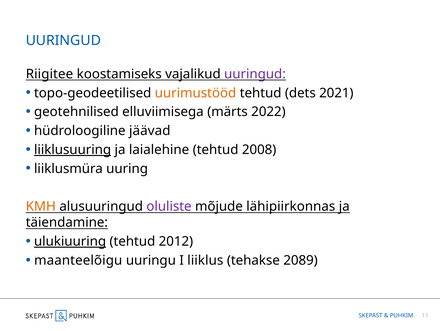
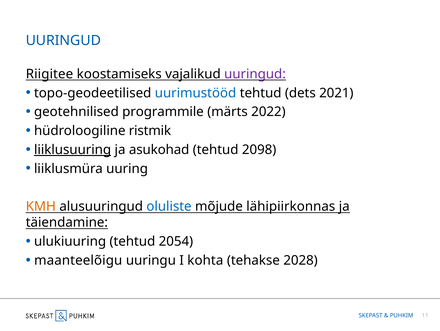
uurimustööd colour: orange -> blue
elluviimisega: elluviimisega -> programmile
jäävad: jäävad -> ristmik
laialehine: laialehine -> asukohad
2008: 2008 -> 2098
oluliste colour: purple -> blue
ulukiuuring underline: present -> none
2012: 2012 -> 2054
liiklus: liiklus -> kohta
2089: 2089 -> 2028
